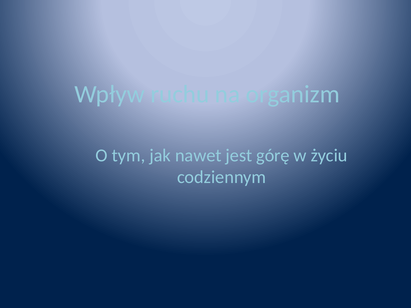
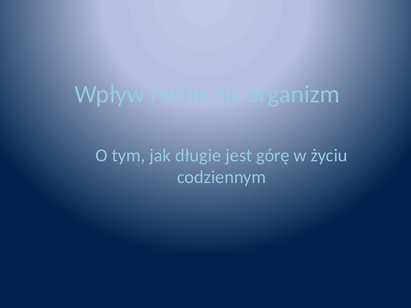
nawet: nawet -> długie
